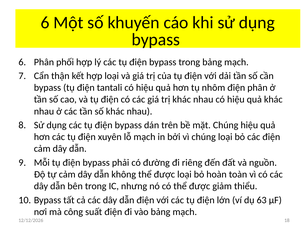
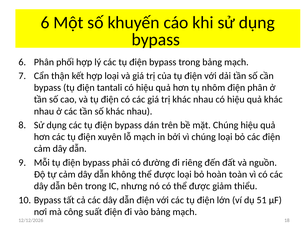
63: 63 -> 51
